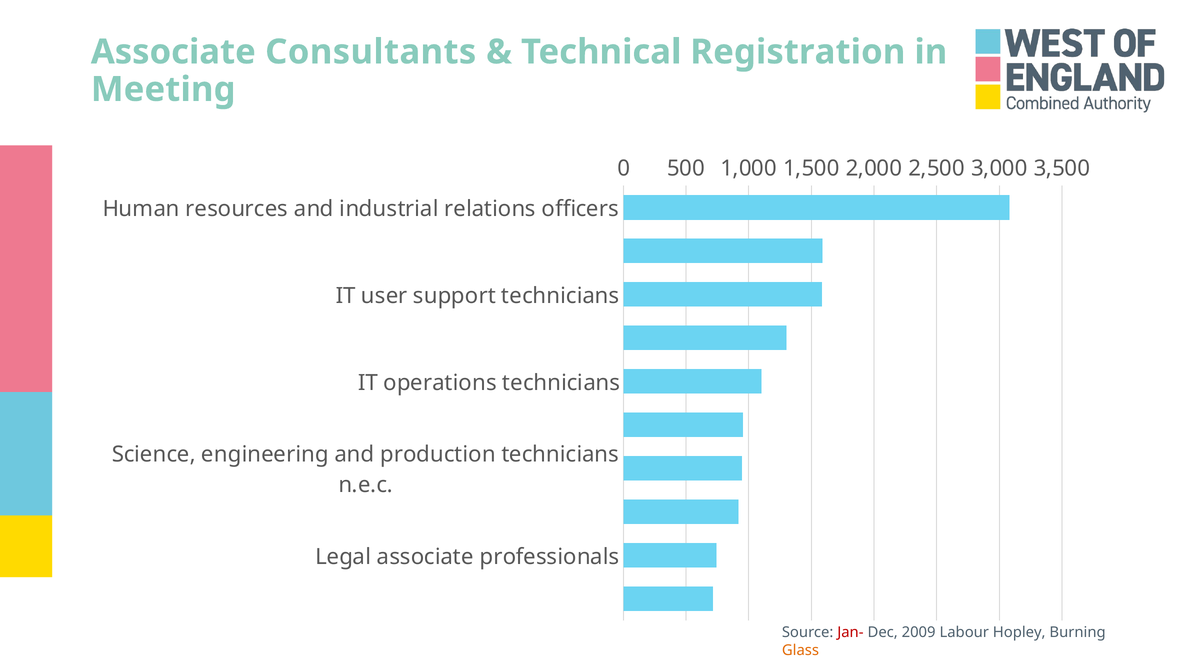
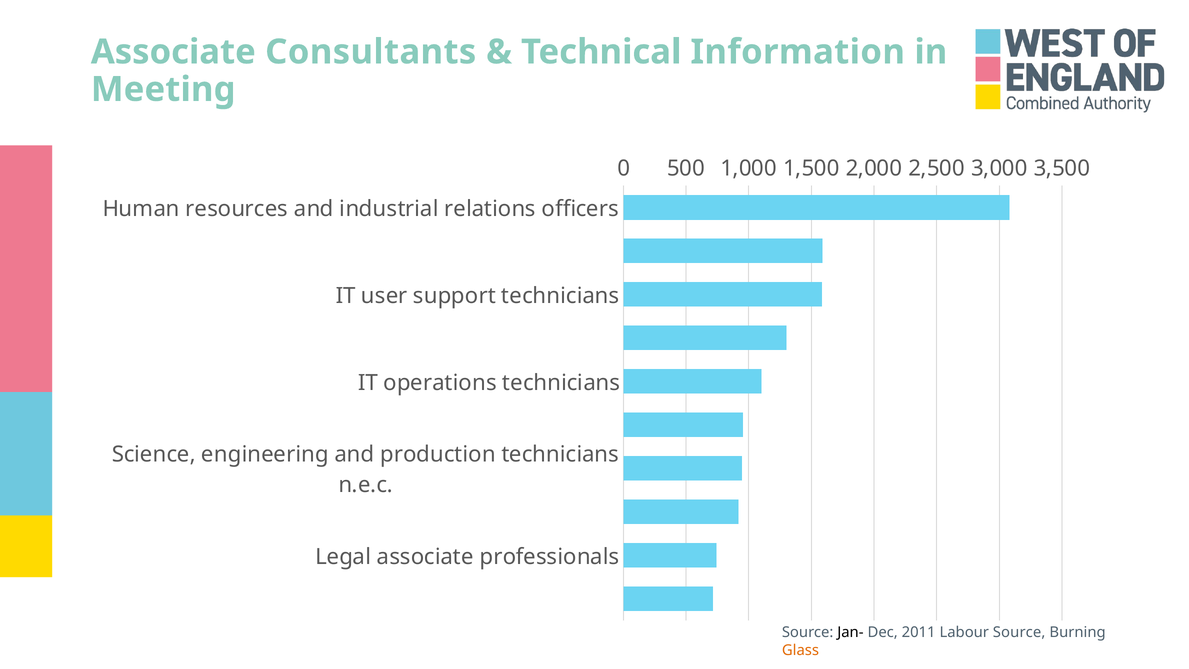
Registration: Registration -> Information
Jan- colour: red -> black
2009: 2009 -> 2011
Labour Hopley: Hopley -> Source
